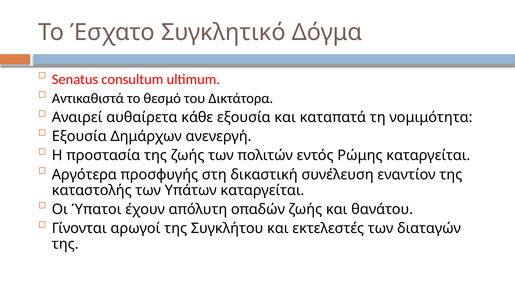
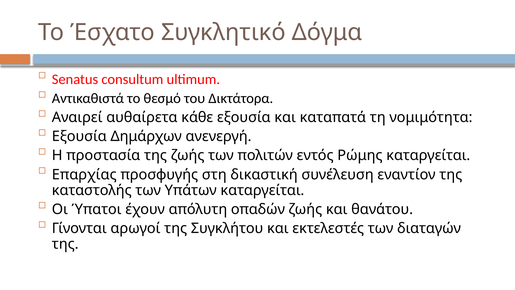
Αργότερα: Αργότερα -> Επαρχίας
